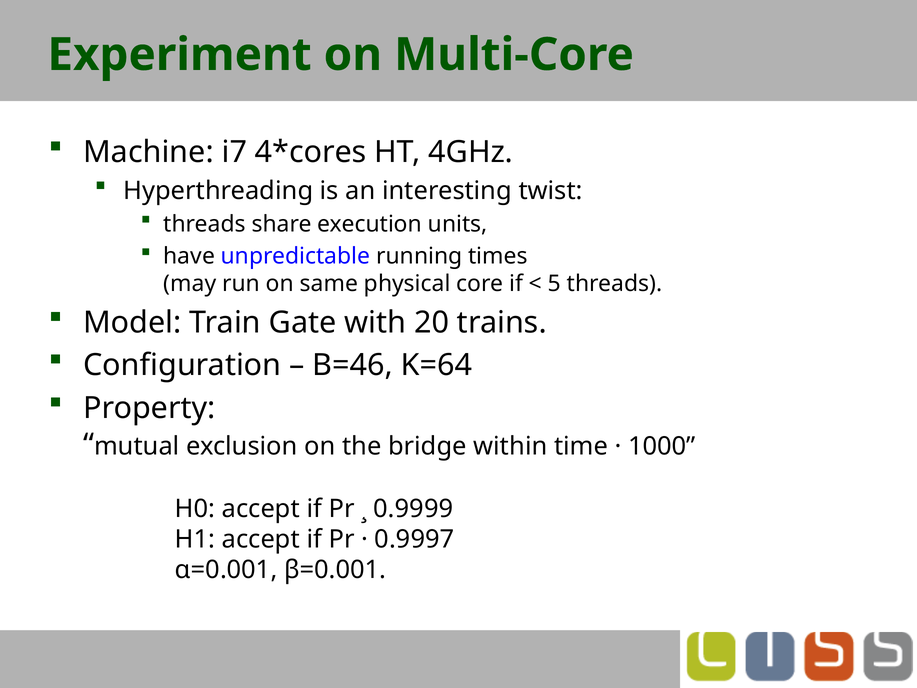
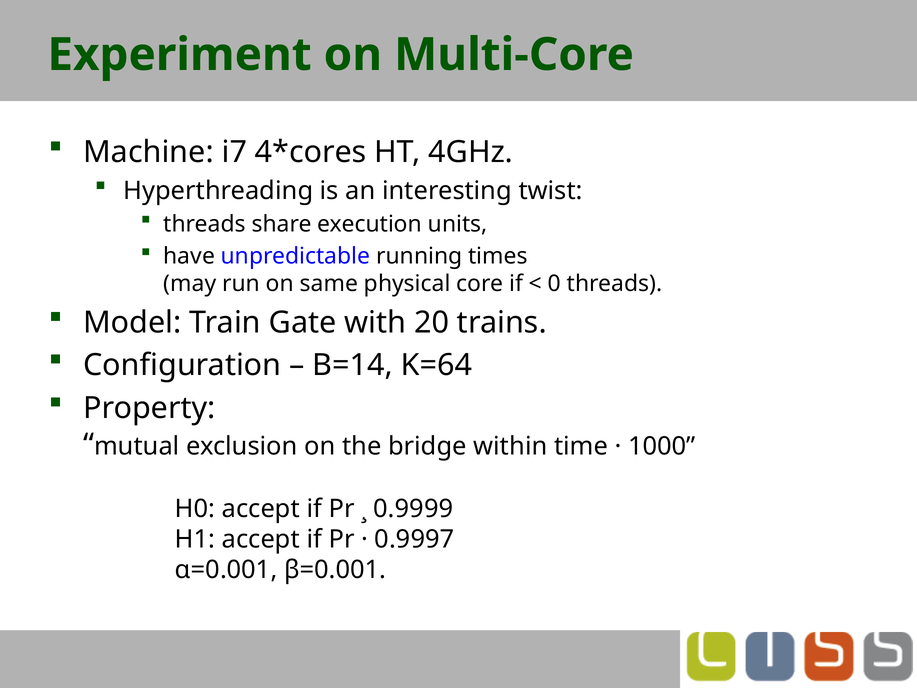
5: 5 -> 0
B=46: B=46 -> B=14
